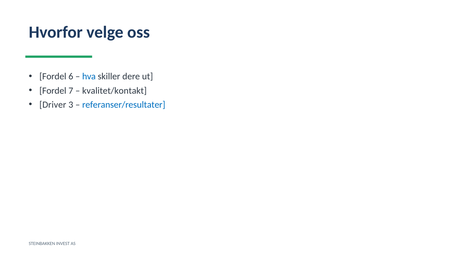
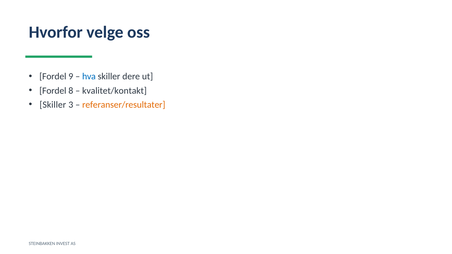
6: 6 -> 9
7: 7 -> 8
Driver at (53, 105): Driver -> Skiller
referanser/resultater colour: blue -> orange
